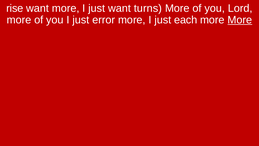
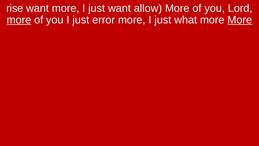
turns: turns -> allow
more at (19, 20) underline: none -> present
each: each -> what
